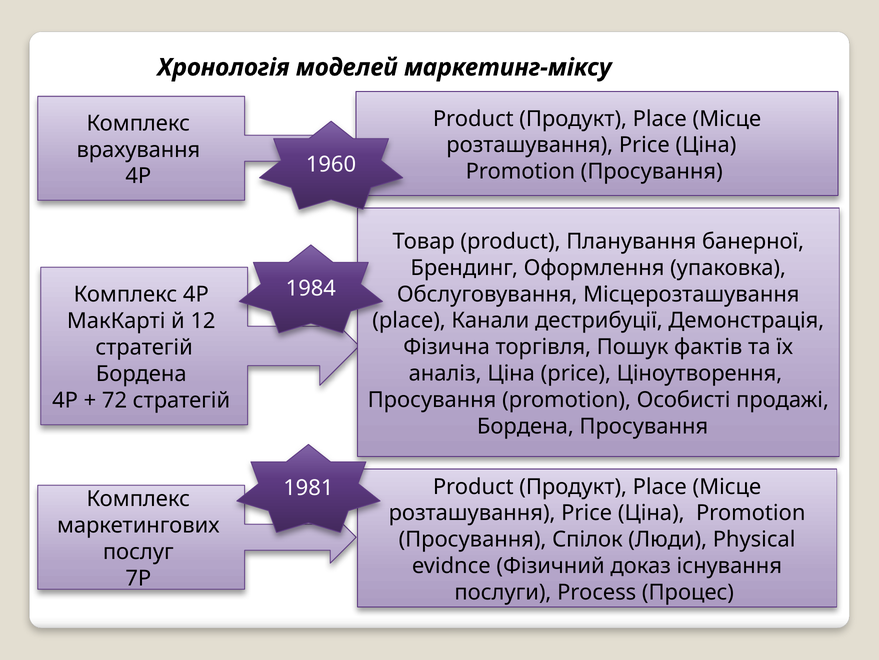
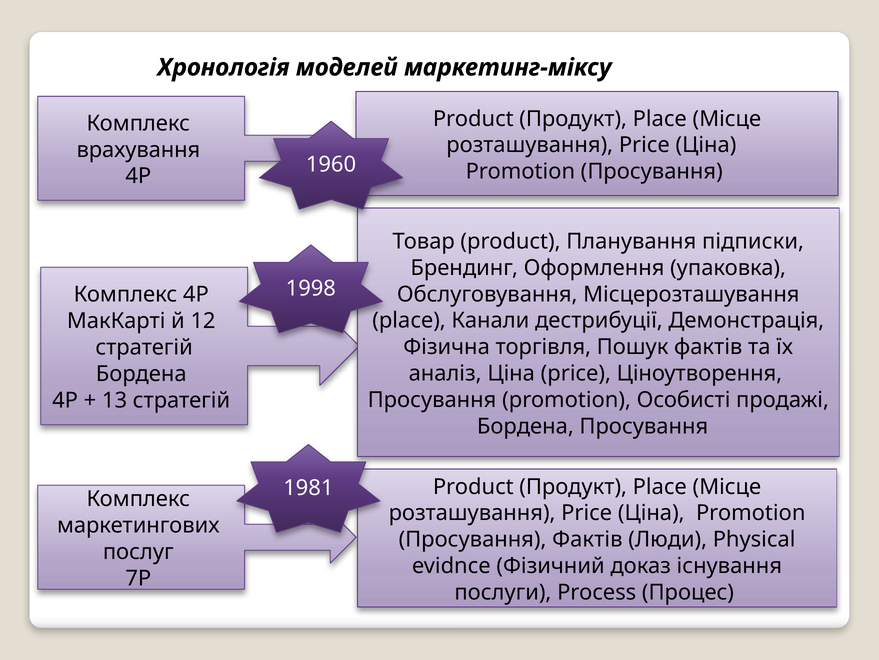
банерної: банерної -> підписки
1984: 1984 -> 1998
72: 72 -> 13
Просування Спілок: Спілок -> Фактів
